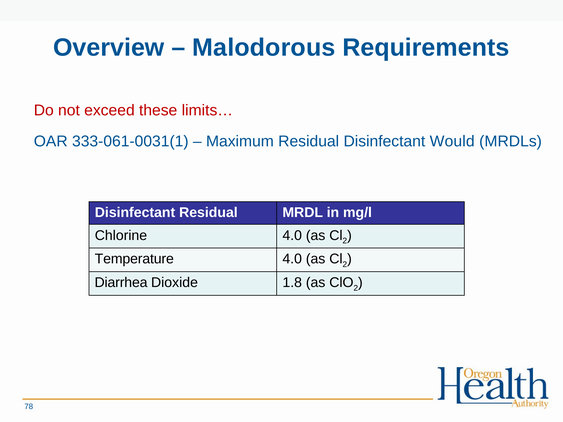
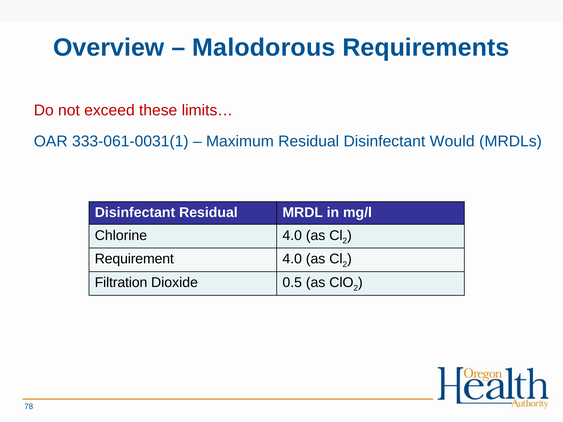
Temperature: Temperature -> Requirement
Diarrhea: Diarrhea -> Filtration
1.8: 1.8 -> 0.5
